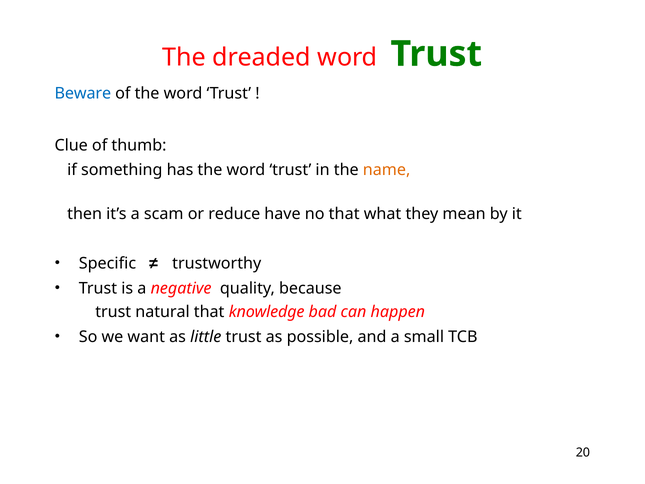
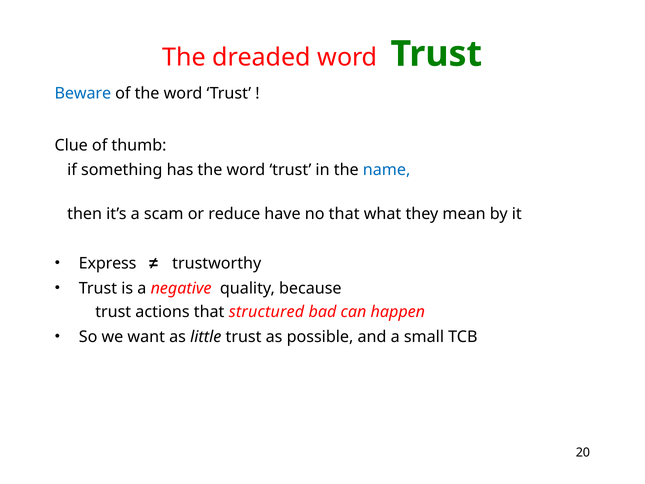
name colour: orange -> blue
Specific: Specific -> Express
natural: natural -> actions
knowledge: knowledge -> structured
